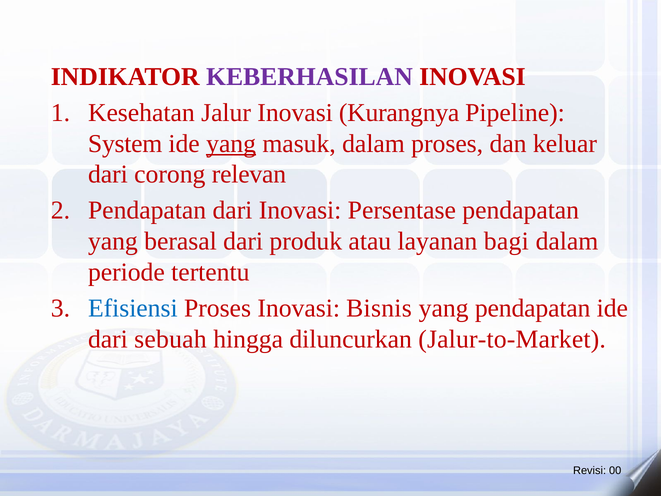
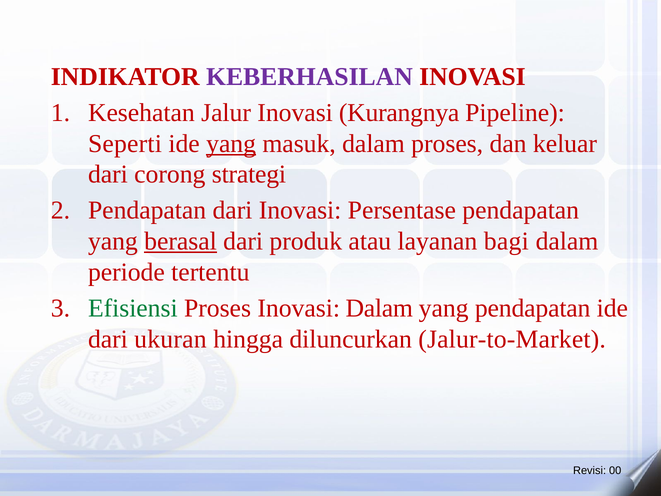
System: System -> Seperti
relevan: relevan -> strategi
berasal underline: none -> present
Efisiensi colour: blue -> green
Inovasi Bisnis: Bisnis -> Dalam
sebuah: sebuah -> ukuran
